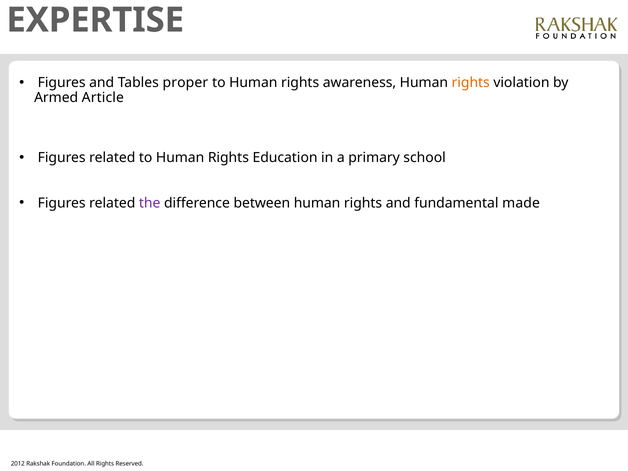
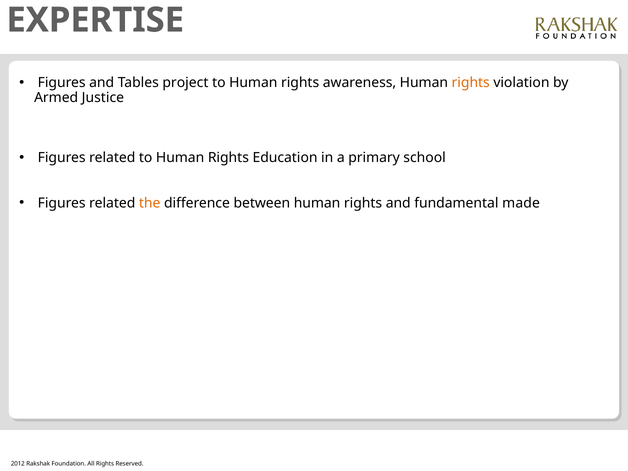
proper: proper -> project
Article: Article -> Justice
the colour: purple -> orange
